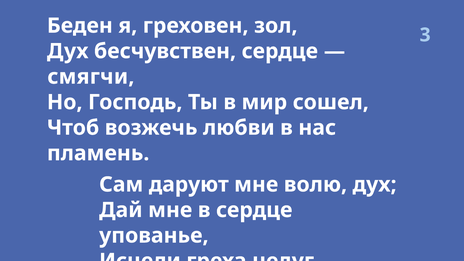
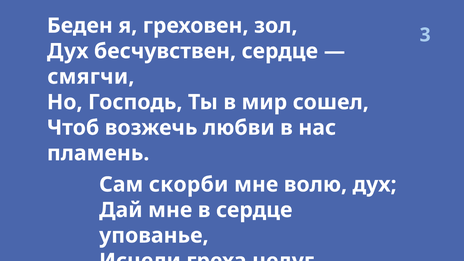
даруют: даруют -> скорби
